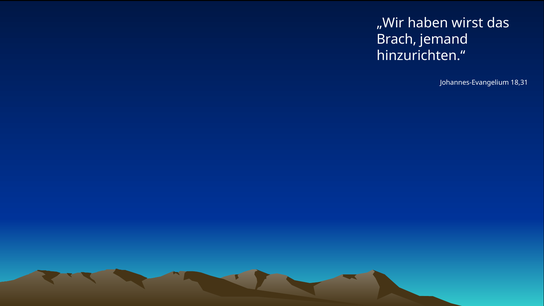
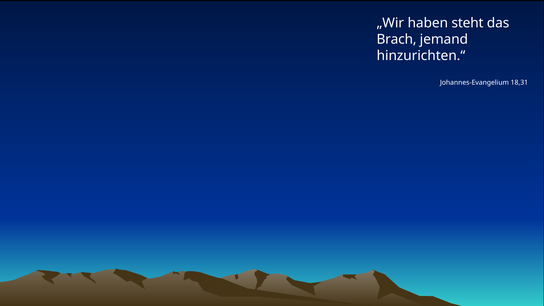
wirst: wirst -> steht
